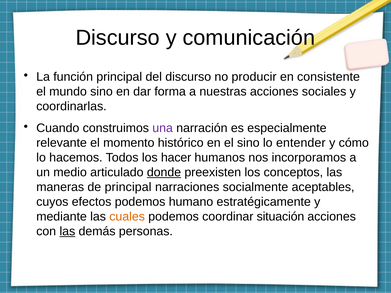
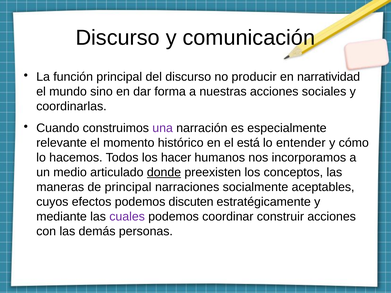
consistente: consistente -> narratividad
el sino: sino -> está
humano: humano -> discuten
cuales colour: orange -> purple
situación: situación -> construir
las at (67, 232) underline: present -> none
